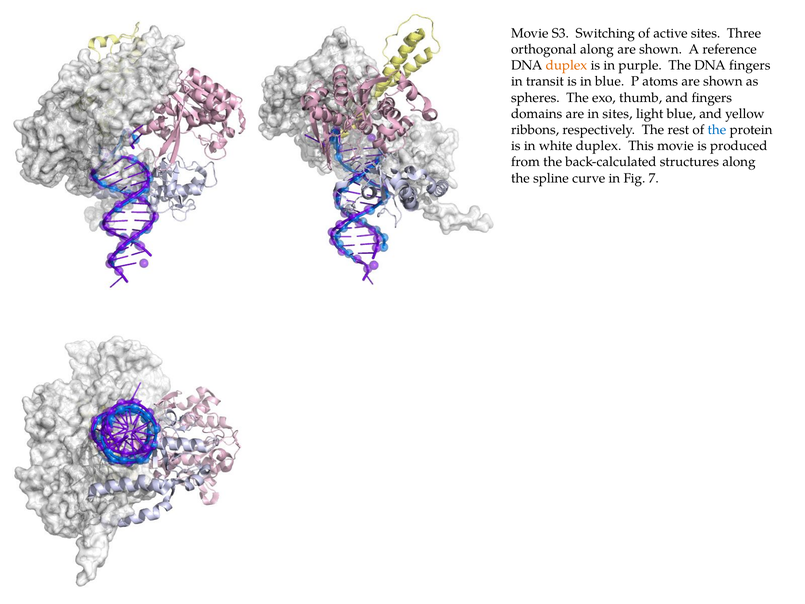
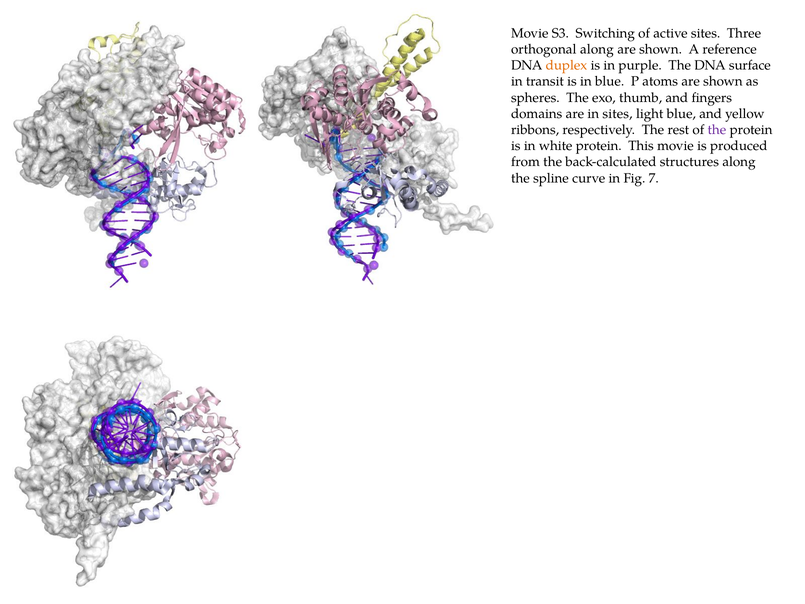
DNA fingers: fingers -> surface
the at (717, 130) colour: blue -> purple
white duplex: duplex -> protein
